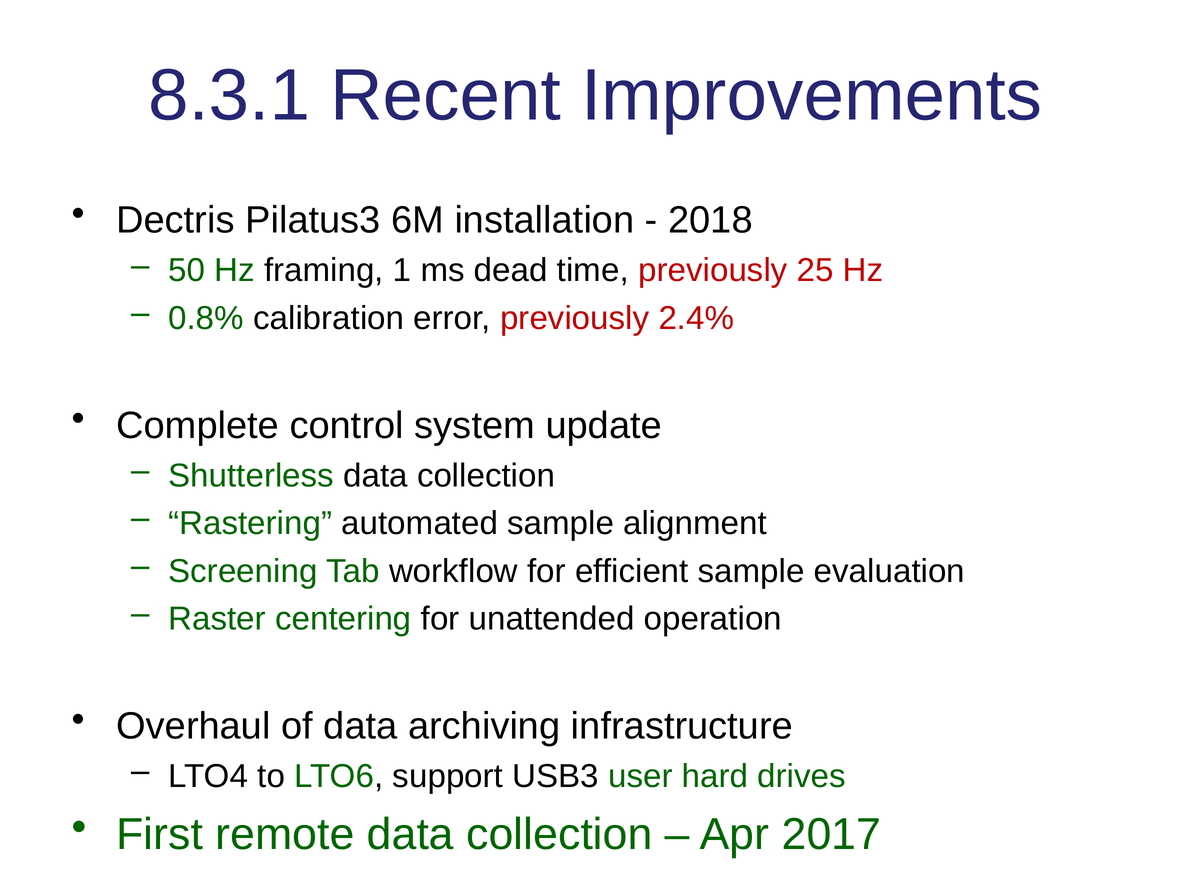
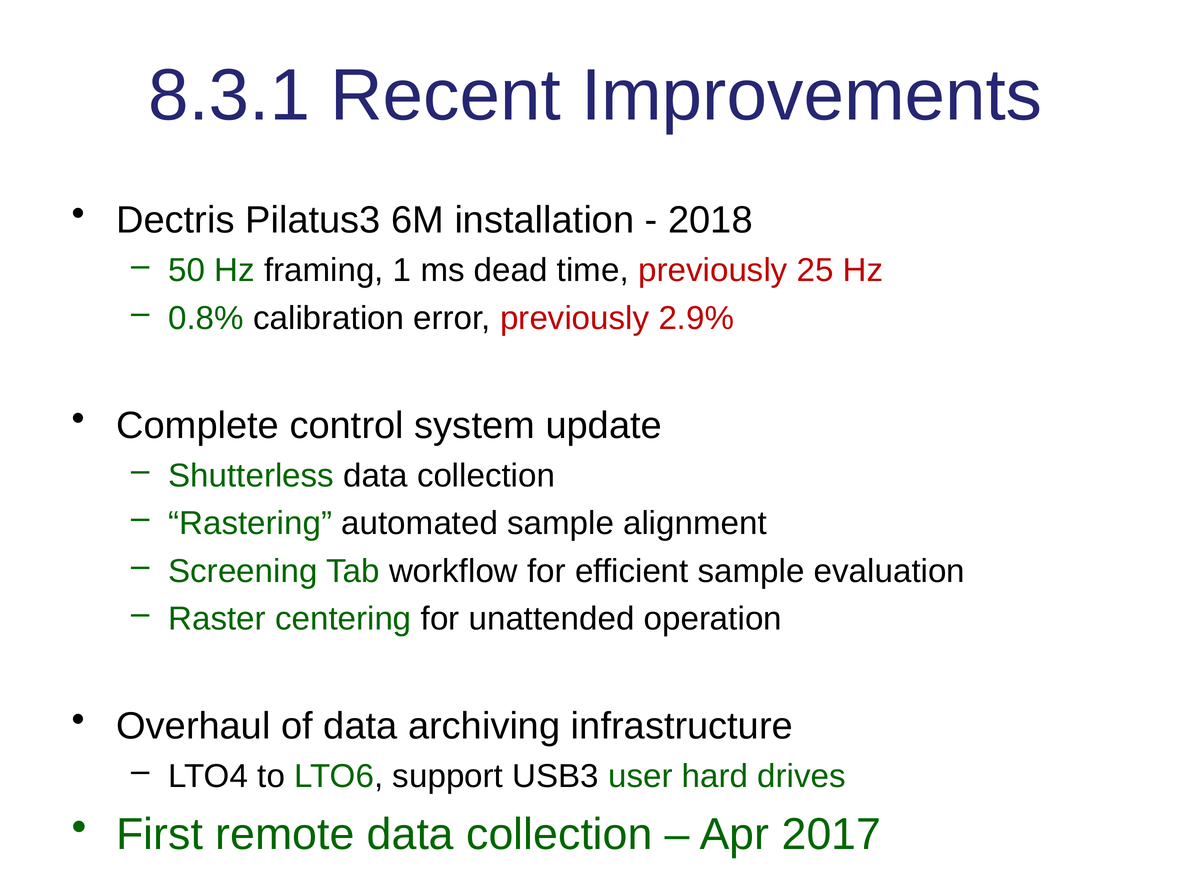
2.4%: 2.4% -> 2.9%
